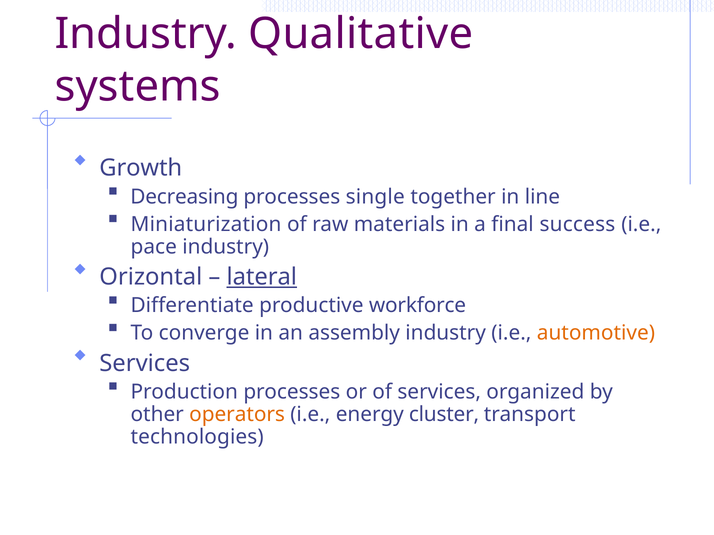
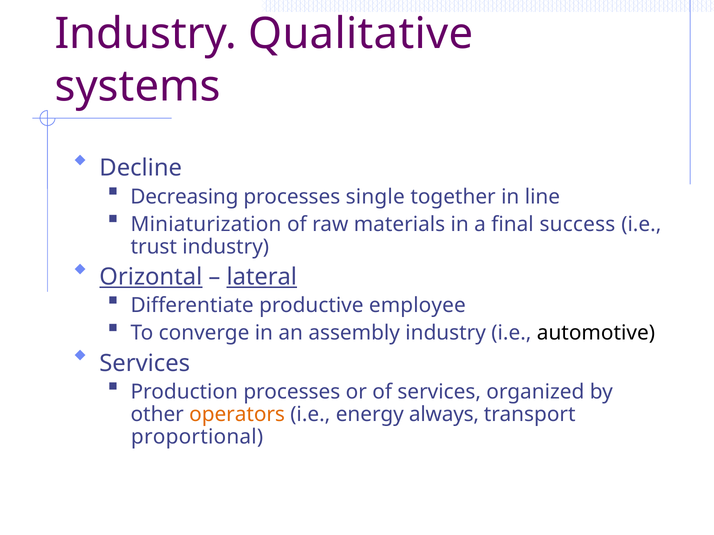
Growth: Growth -> Decline
pace: pace -> trust
Orizontal underline: none -> present
workforce: workforce -> employee
automotive colour: orange -> black
cluster: cluster -> always
technologies: technologies -> proportional
